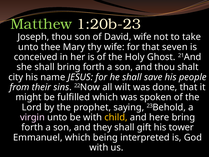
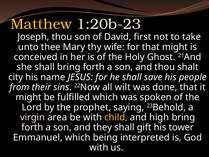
Matthew colour: light green -> yellow
David wife: wife -> first
that seven: seven -> might
virgin unto: unto -> area
here: here -> high
